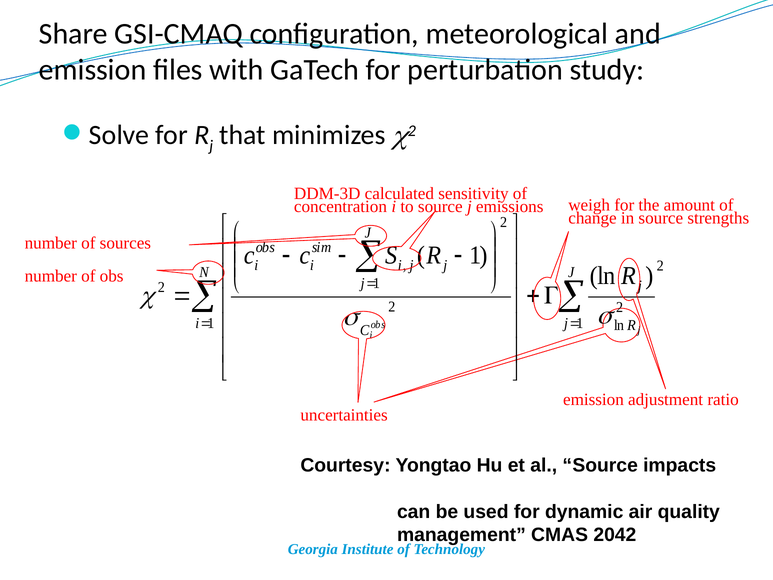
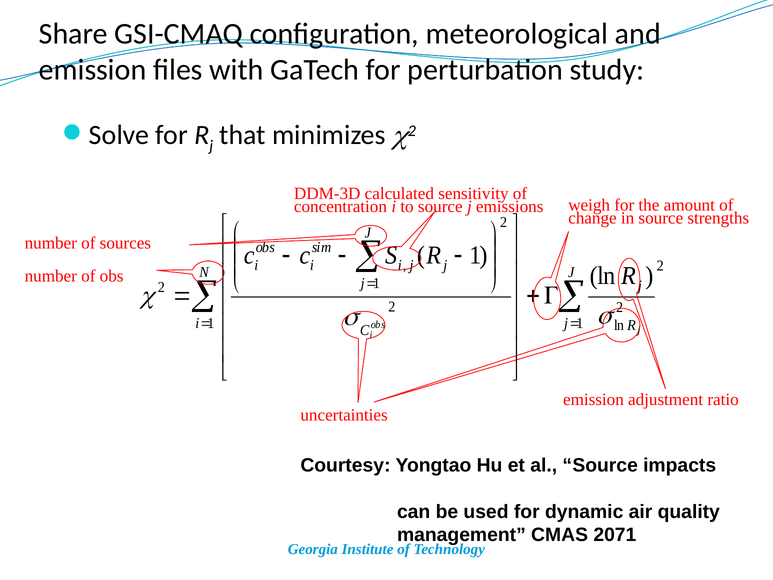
2042: 2042 -> 2071
